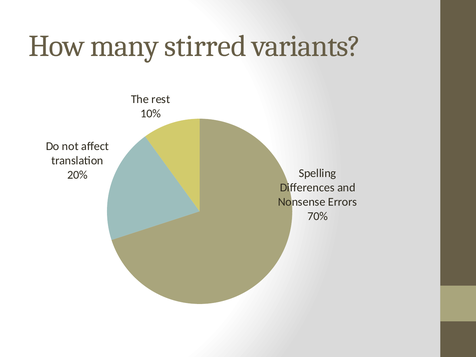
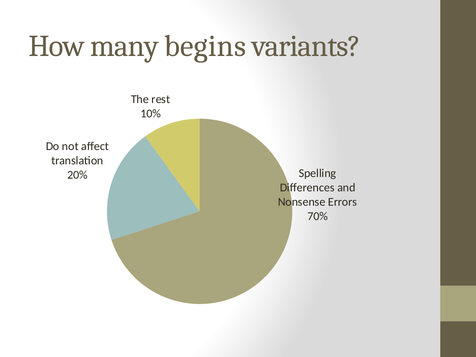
stirred: stirred -> begins
